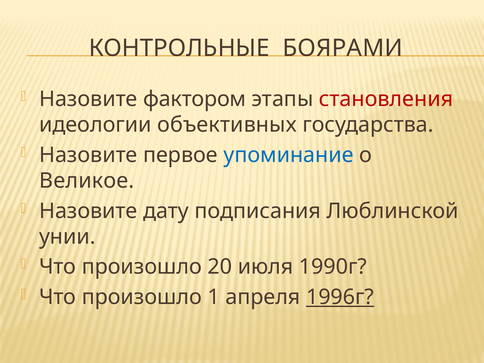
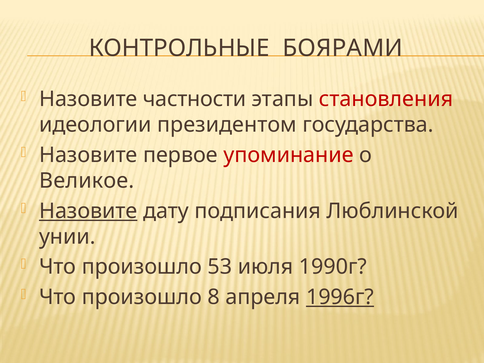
фактором: фактором -> частности
объективных: объективных -> президентом
упоминание colour: blue -> red
Назовите at (88, 211) underline: none -> present
20: 20 -> 53
1: 1 -> 8
